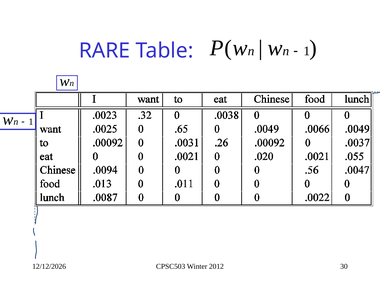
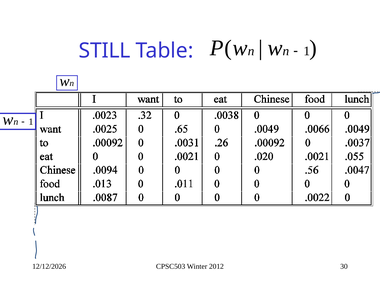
RARE: RARE -> STILL
